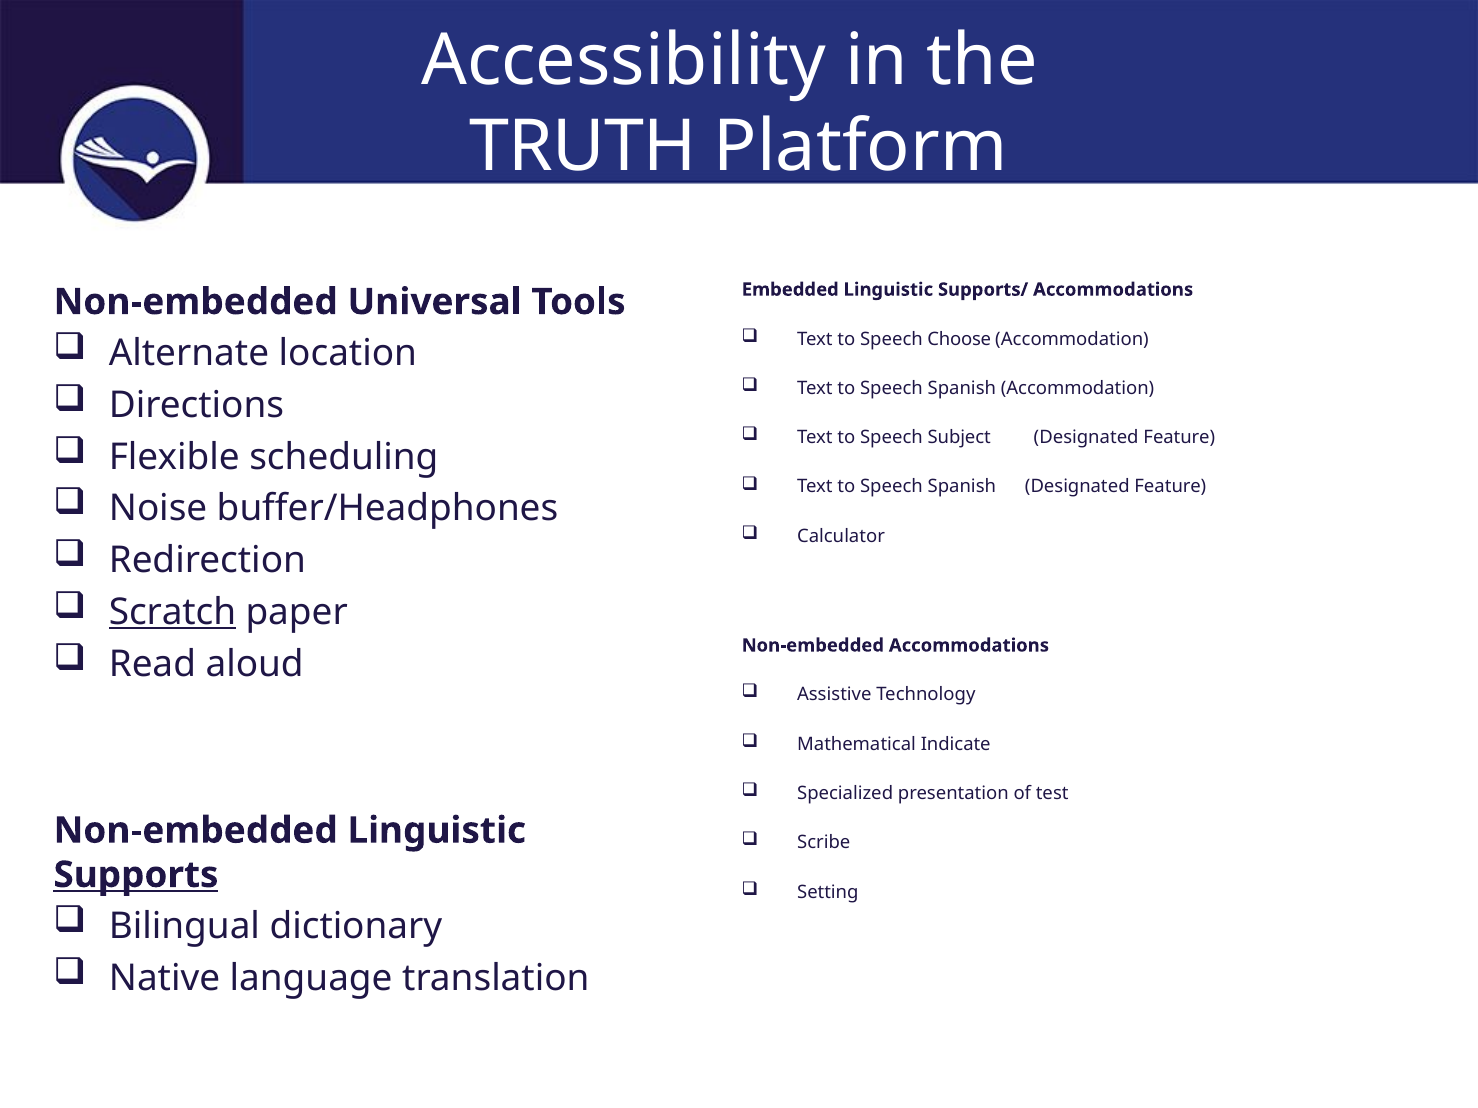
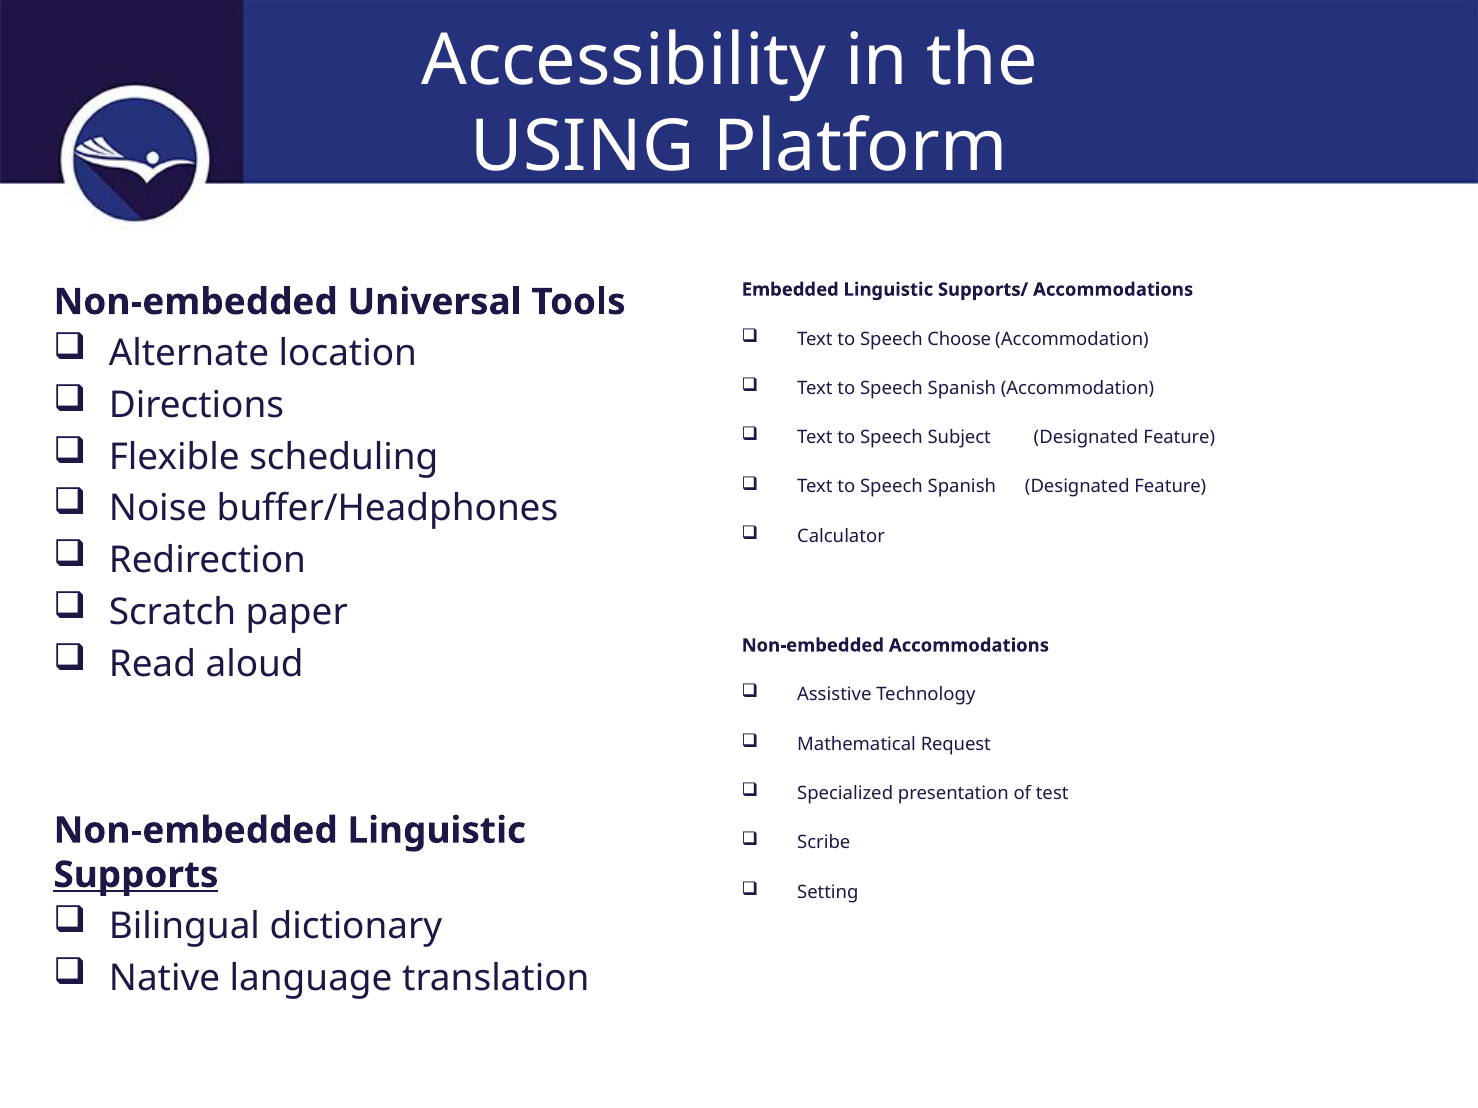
TRUTH: TRUTH -> USING
Scratch underline: present -> none
Indicate: Indicate -> Request
